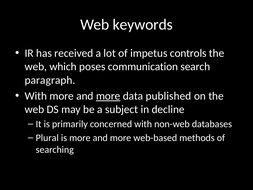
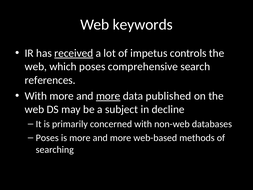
received underline: none -> present
communication: communication -> comprehensive
paragraph: paragraph -> references
Plural at (47, 138): Plural -> Poses
